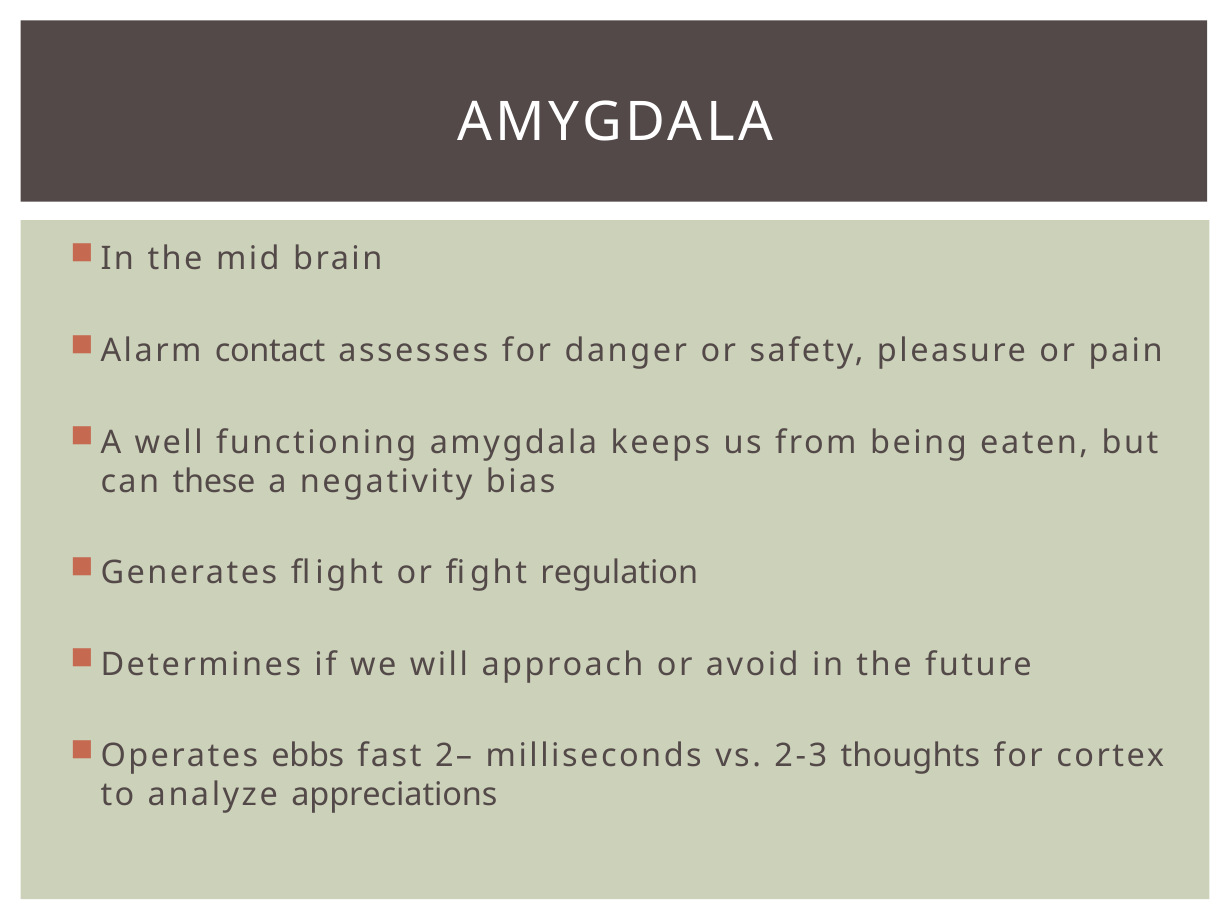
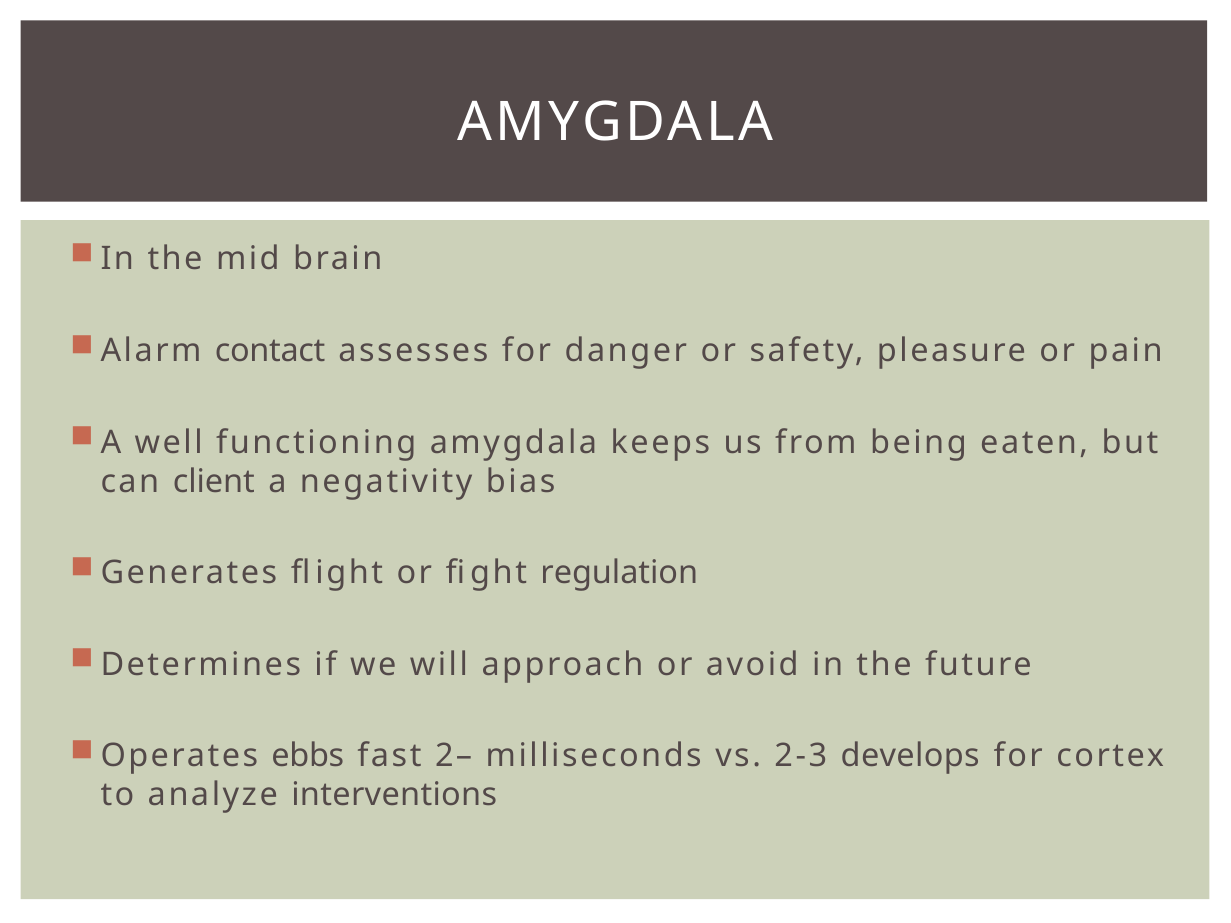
these: these -> client
thoughts: thoughts -> develops
appreciations: appreciations -> interventions
